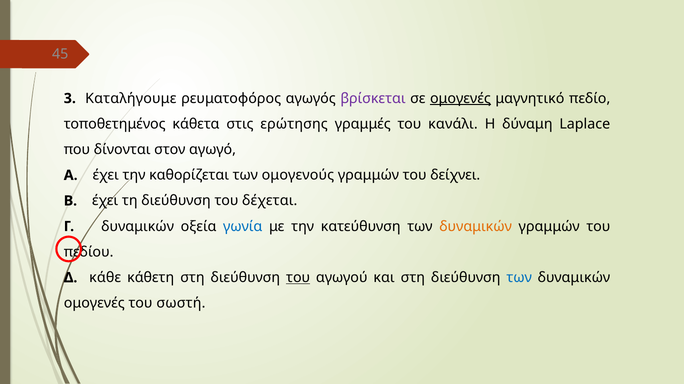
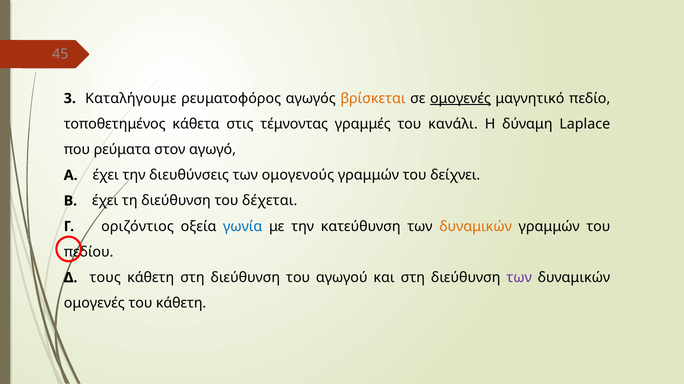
βρίσκεται colour: purple -> orange
ερώτησης: ερώτησης -> τέμνοντας
δίνονται: δίνονται -> ρεύματα
καθορίζεται: καθορίζεται -> διευθύνσεις
δυναμικών at (138, 227): δυναμικών -> οριζόντιος
κάθε: κάθε -> τους
του at (298, 278) underline: present -> none
των at (519, 278) colour: blue -> purple
του σωστή: σωστή -> κάθετη
